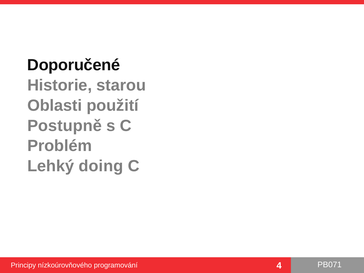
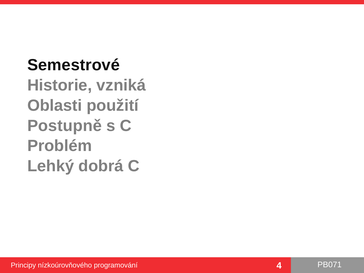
Doporučené: Doporučené -> Semestrové
starou: starou -> vzniká
doing: doing -> dobrá
